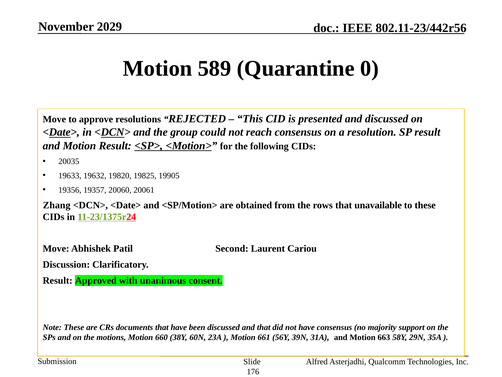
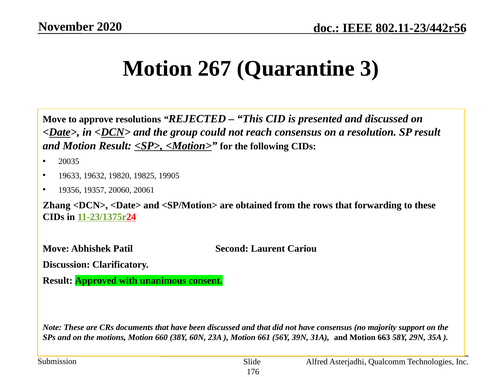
2029: 2029 -> 2020
589: 589 -> 267
0: 0 -> 3
unavailable: unavailable -> forwarding
